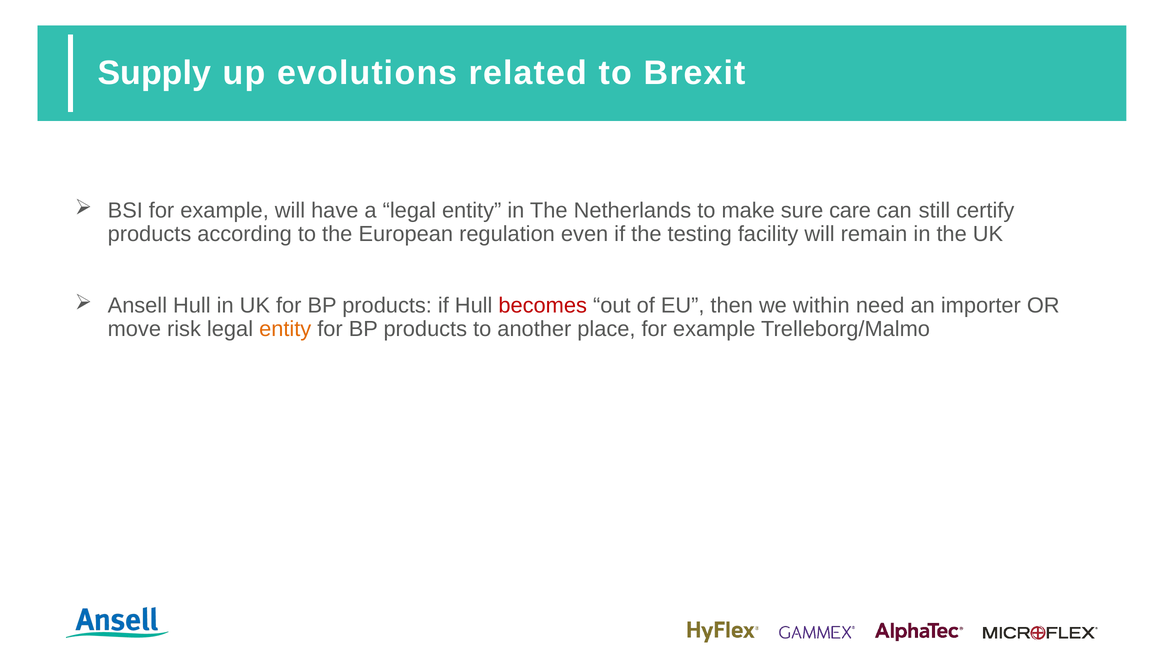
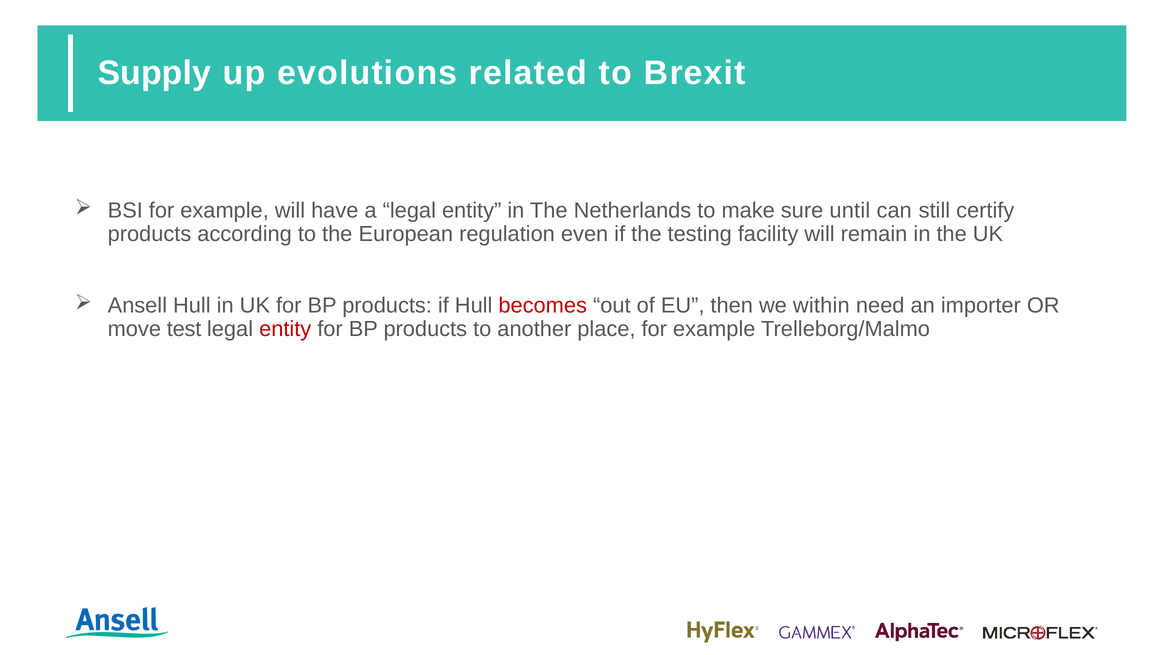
care: care -> until
risk: risk -> test
entity at (285, 329) colour: orange -> red
